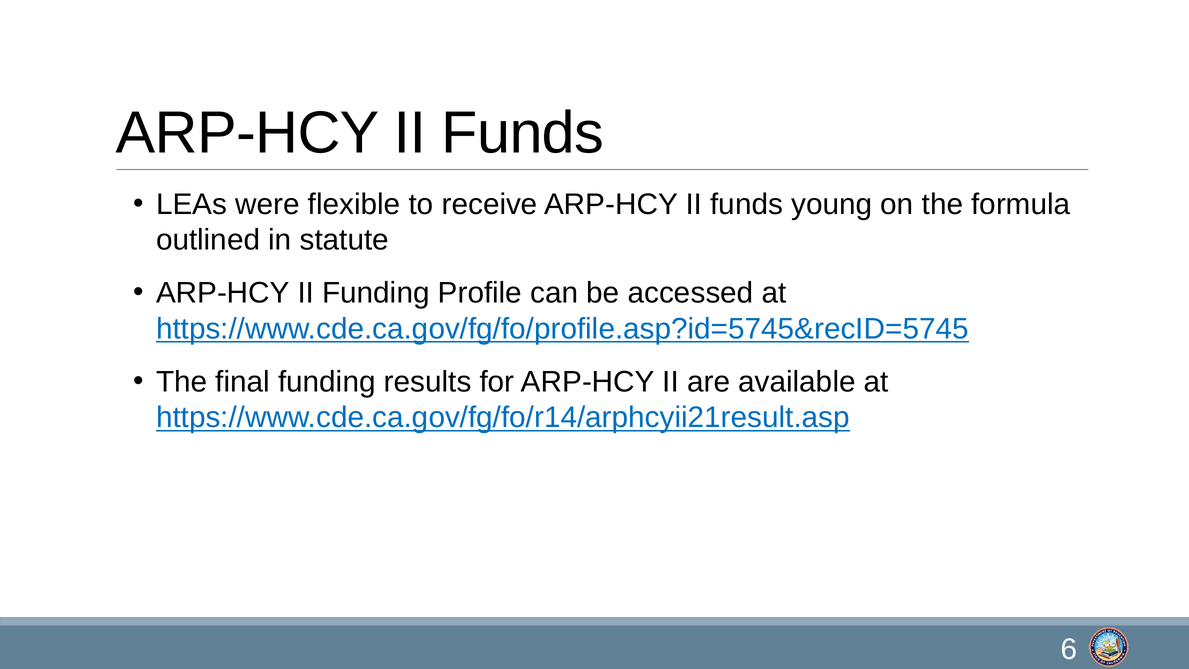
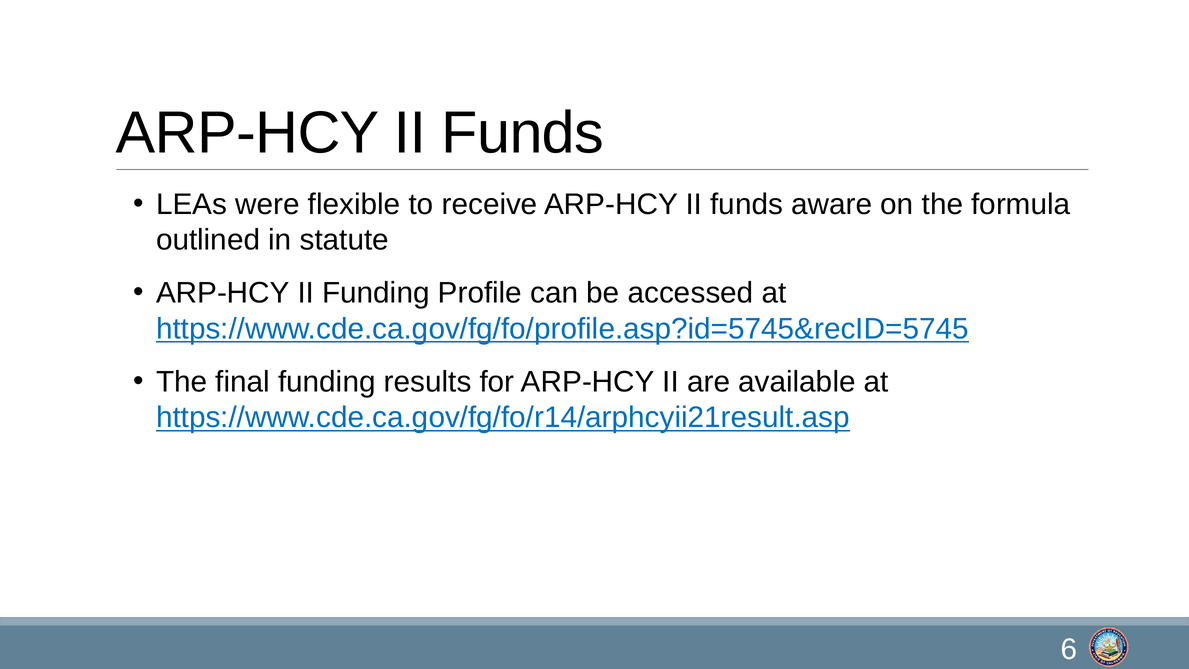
young: young -> aware
